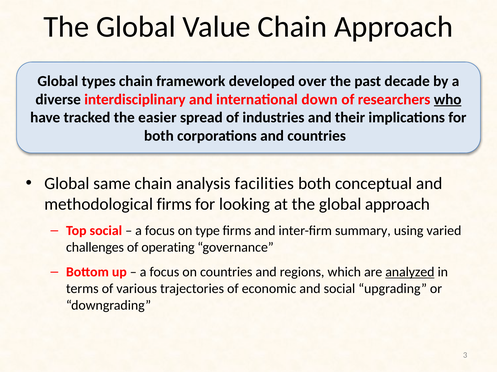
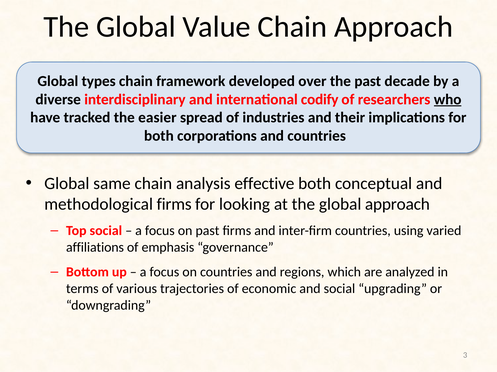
down: down -> codify
facilities: facilities -> effective
on type: type -> past
inter-firm summary: summary -> countries
challenges: challenges -> affiliations
operating: operating -> emphasis
analyzed underline: present -> none
